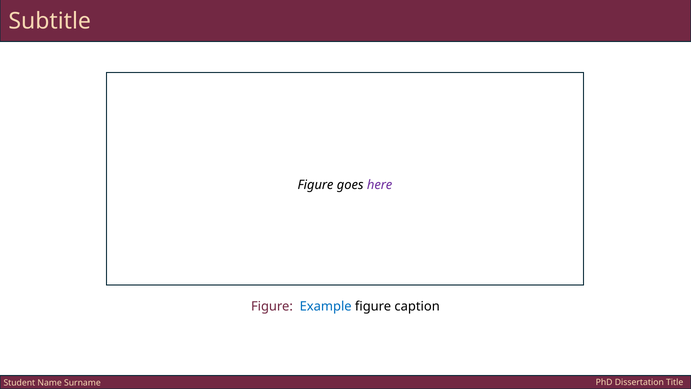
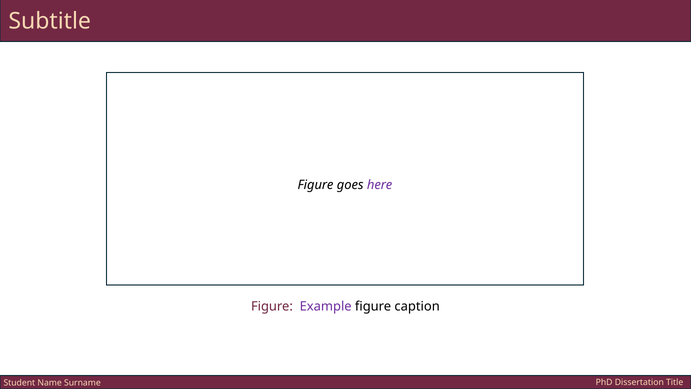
Example colour: blue -> purple
